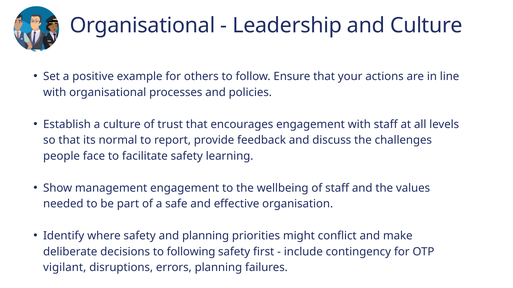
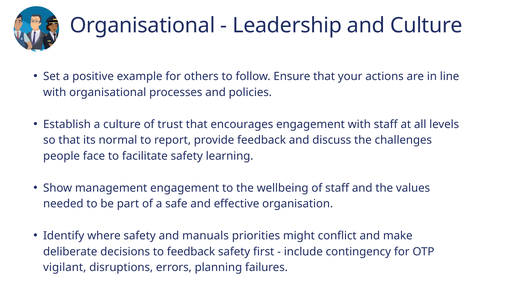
and planning: planning -> manuals
to following: following -> feedback
